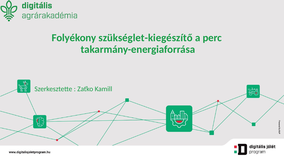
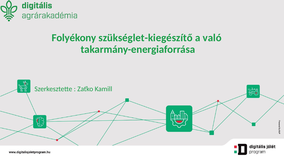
perc: perc -> való
